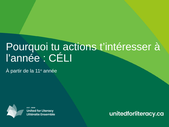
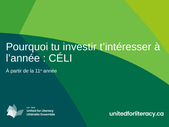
actions: actions -> investir
